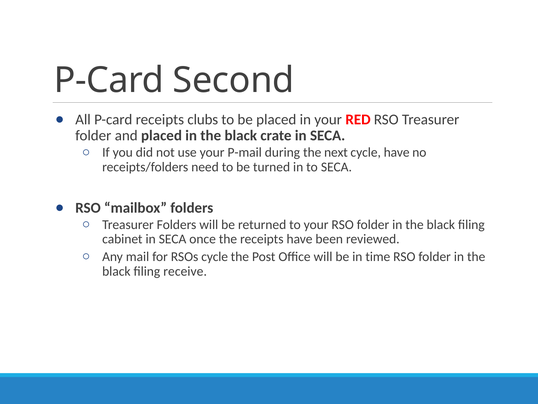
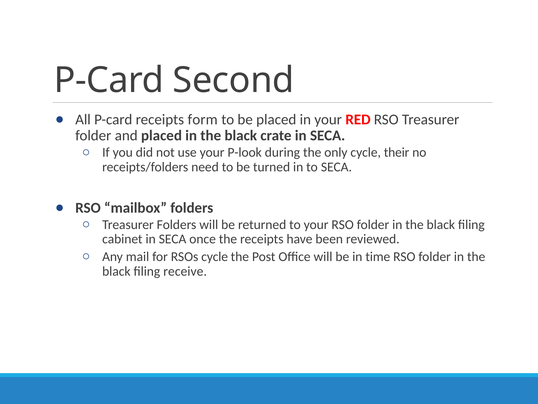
clubs: clubs -> form
P-mail: P-mail -> P-look
next: next -> only
cycle have: have -> their
